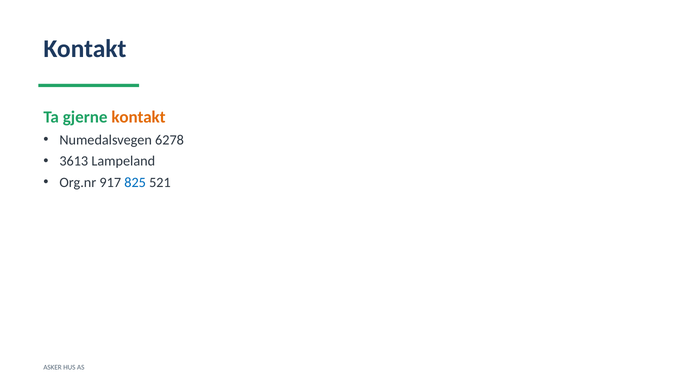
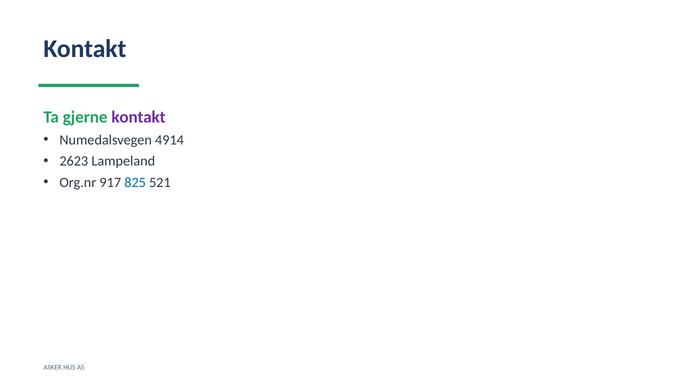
kontakt at (138, 117) colour: orange -> purple
6278: 6278 -> 4914
3613: 3613 -> 2623
